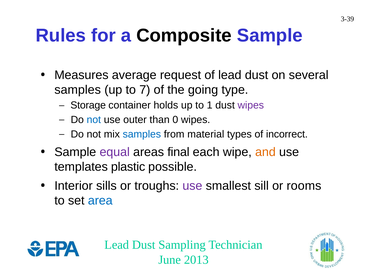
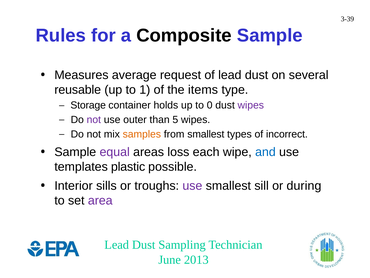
samples at (78, 90): samples -> reusable
7: 7 -> 1
going: going -> items
1: 1 -> 0
not at (94, 119) colour: blue -> purple
0: 0 -> 5
samples at (142, 134) colour: blue -> orange
from material: material -> smallest
final: final -> loss
and colour: orange -> blue
rooms: rooms -> during
area colour: blue -> purple
